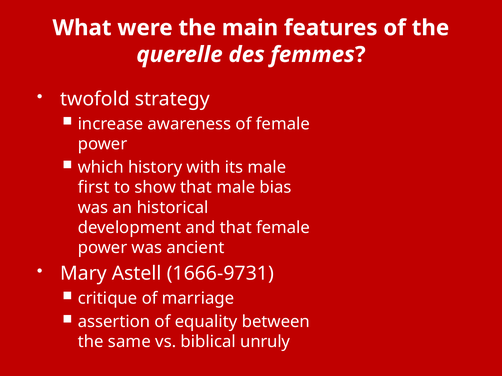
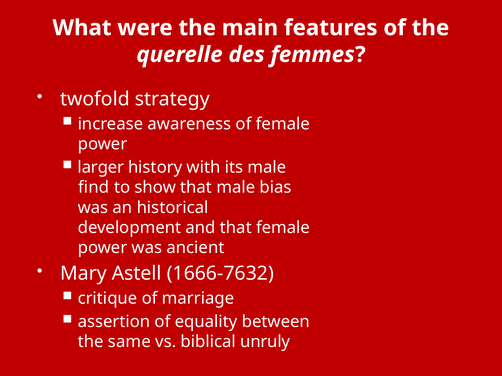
which: which -> larger
first: first -> find
1666-9731: 1666-9731 -> 1666-7632
